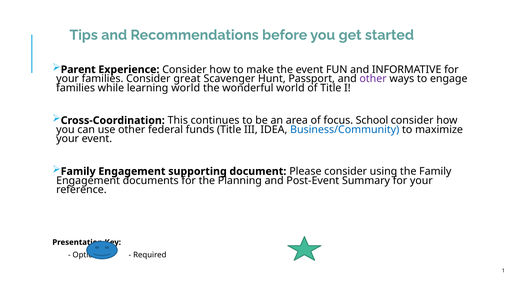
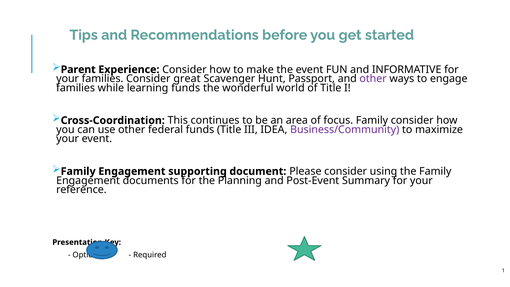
learning world: world -> funds
focus School: School -> Family
Business/Community colour: blue -> purple
